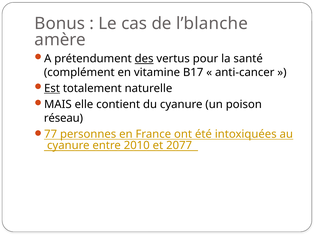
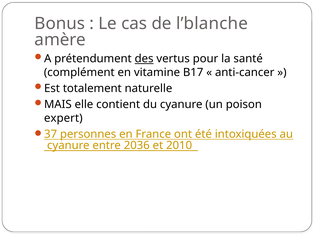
Est underline: present -> none
réseau: réseau -> expert
77: 77 -> 37
2010: 2010 -> 2036
2077: 2077 -> 2010
